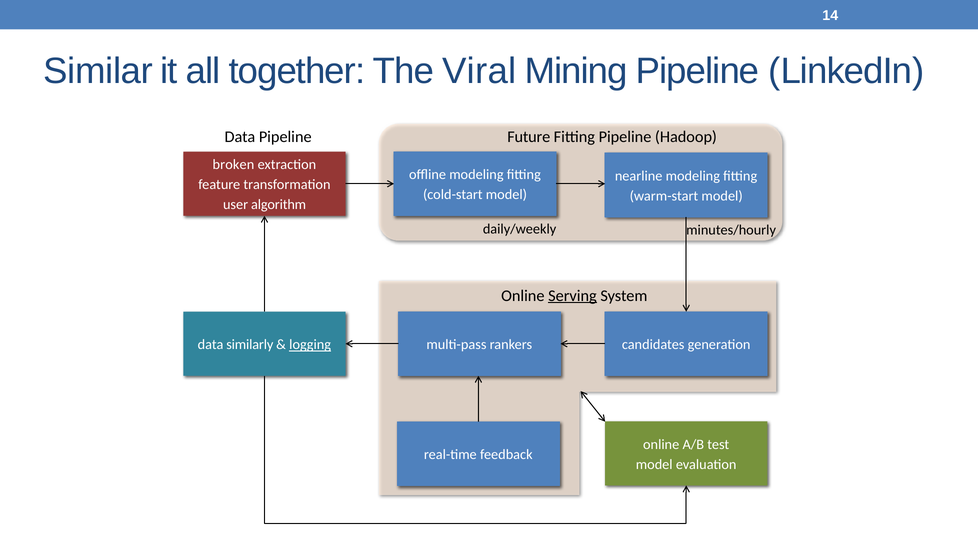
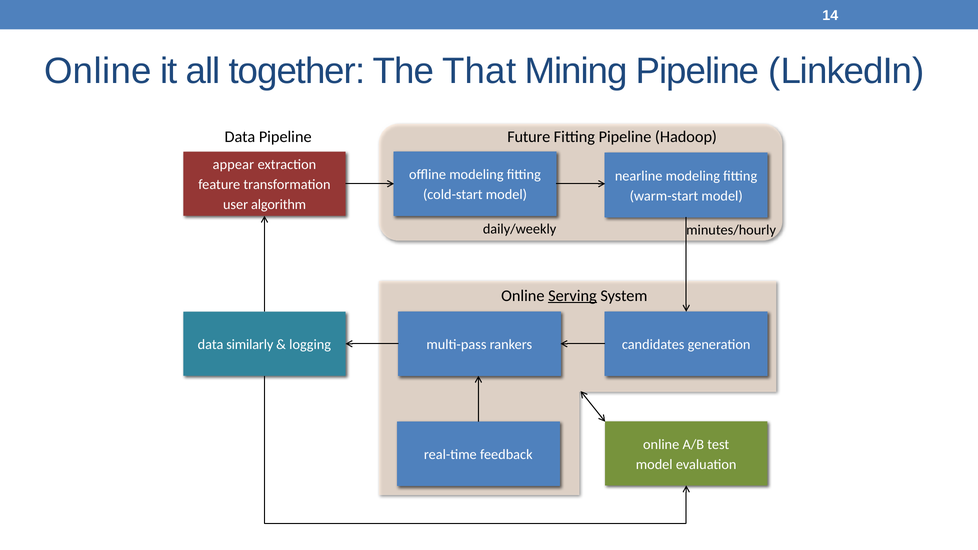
Similar at (98, 71): Similar -> Online
Viral: Viral -> That
broken: broken -> appear
logging underline: present -> none
